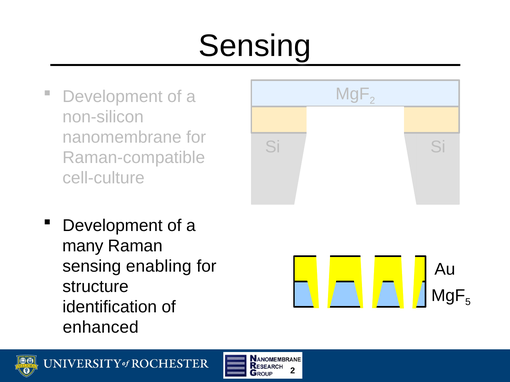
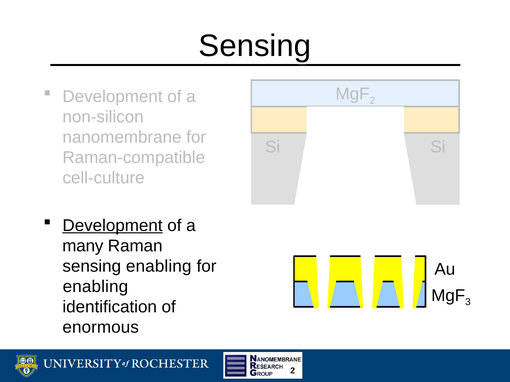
Development at (113, 226) underline: none -> present
structure at (96, 287): structure -> enabling
5: 5 -> 3
enhanced: enhanced -> enormous
